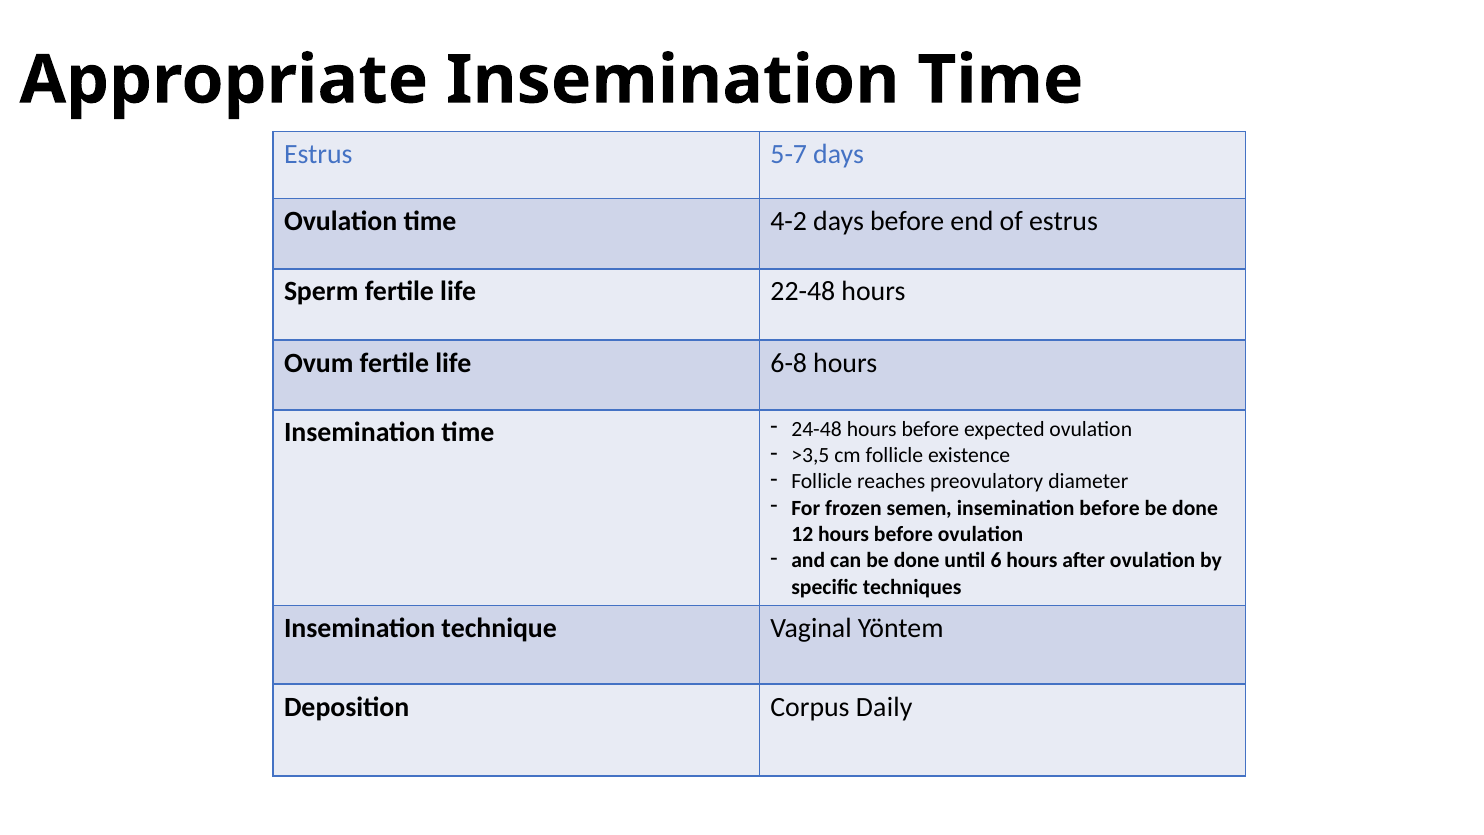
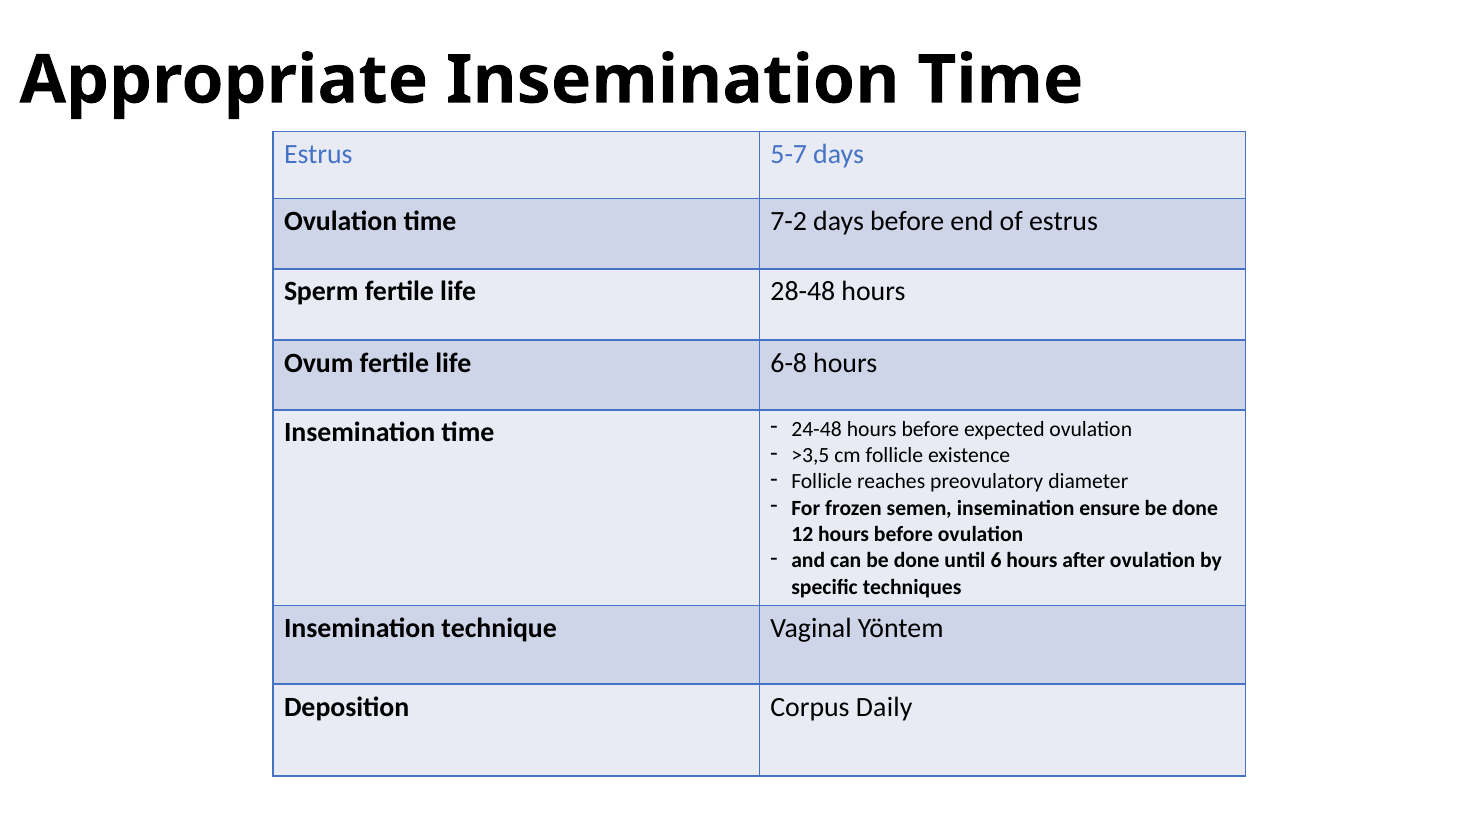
4-2: 4-2 -> 7-2
22-48: 22-48 -> 28-48
insemination before: before -> ensure
